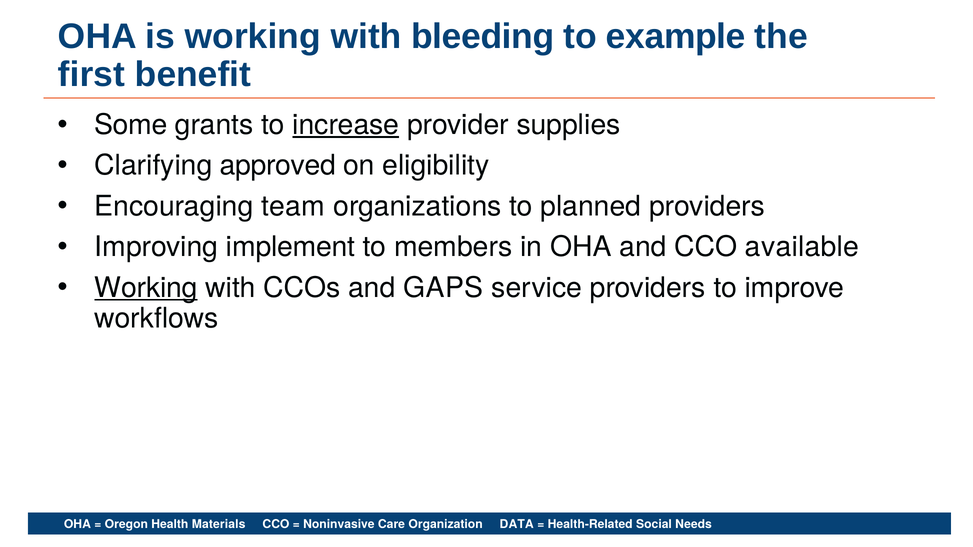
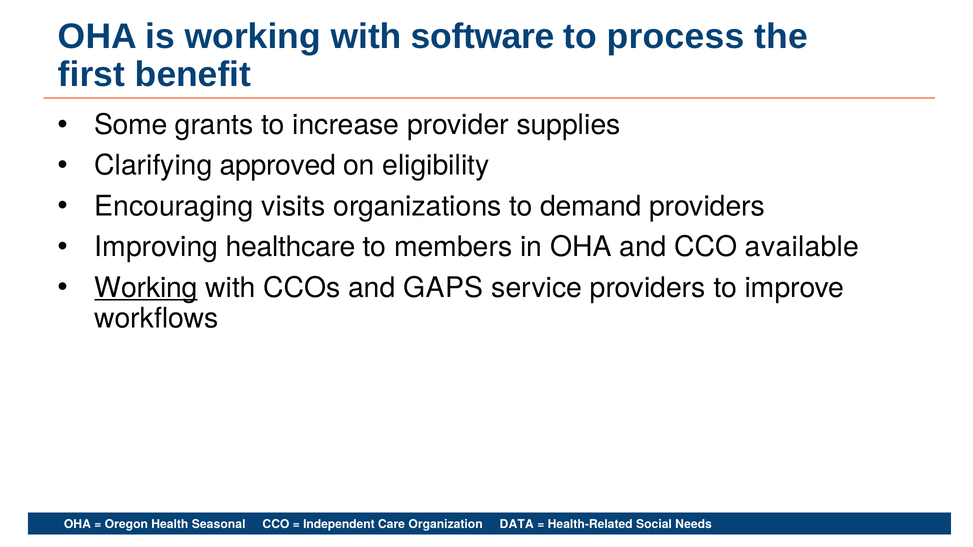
bleeding: bleeding -> software
example: example -> process
increase underline: present -> none
team: team -> visits
planned: planned -> demand
implement: implement -> healthcare
Materials: Materials -> Seasonal
Noninvasive: Noninvasive -> Independent
